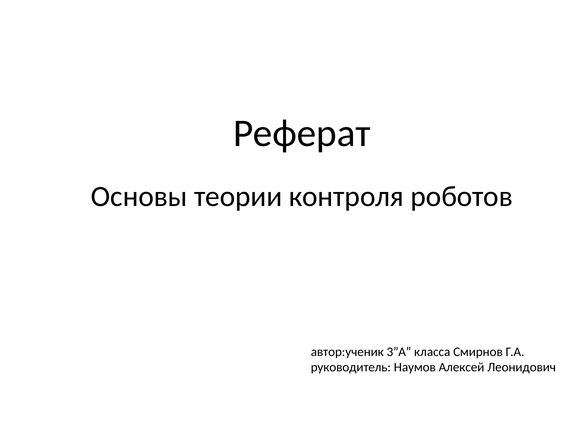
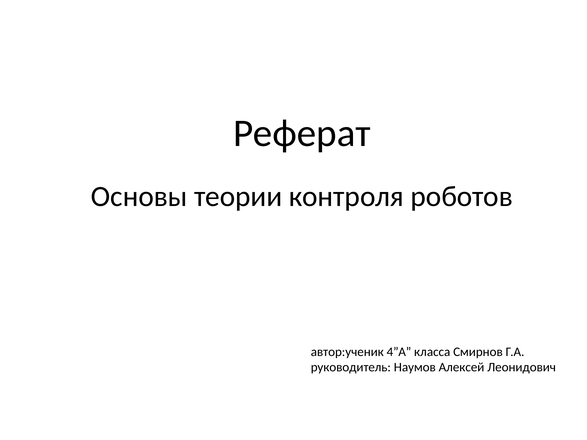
3”А: 3”А -> 4”А
